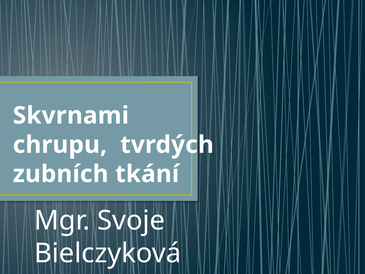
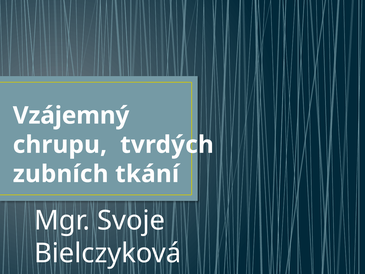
Skvrnami: Skvrnami -> Vzájemný
